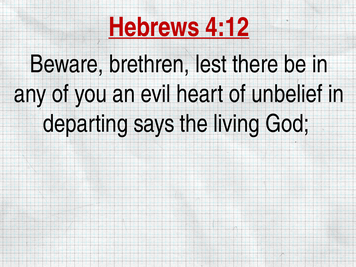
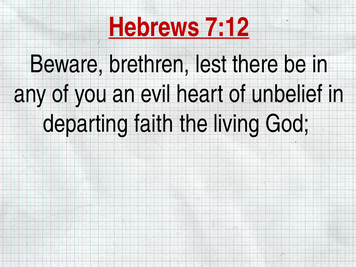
4:12: 4:12 -> 7:12
says: says -> faith
